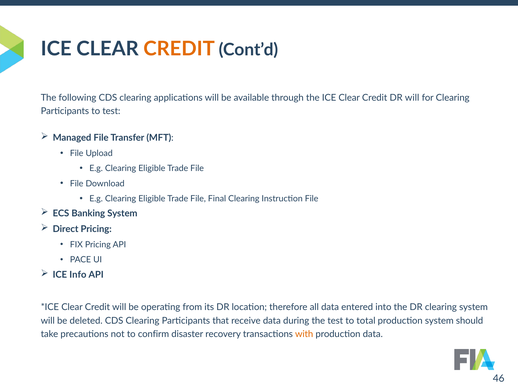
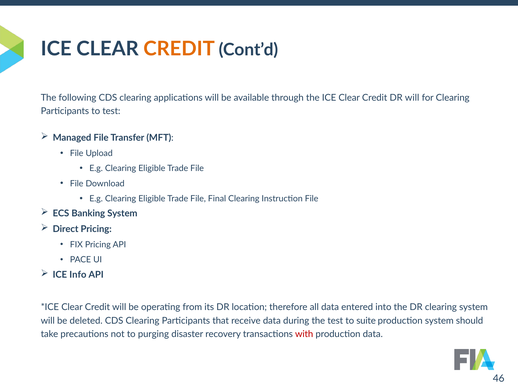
total: total -> suite
confirm: confirm -> purging
with colour: orange -> red
